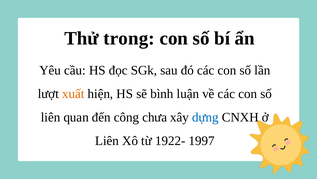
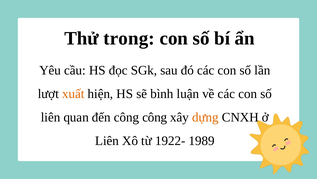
công chưa: chưa -> công
dựng colour: blue -> orange
1997: 1997 -> 1989
